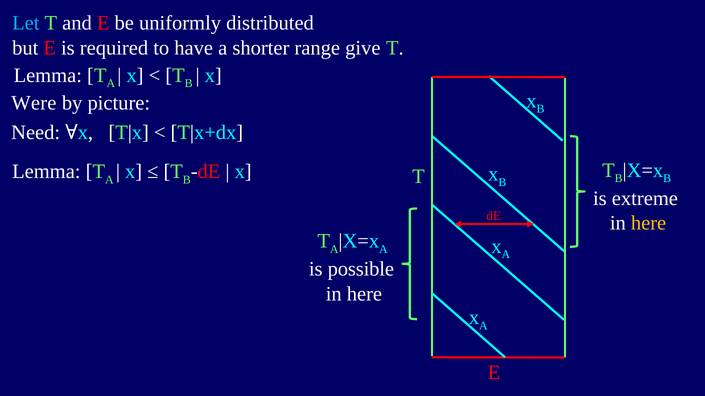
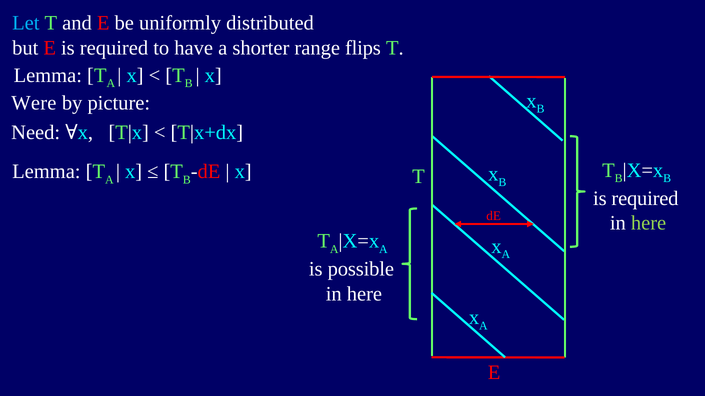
give: give -> flips
extreme at (645, 199): extreme -> required
here at (649, 223) colour: yellow -> light green
